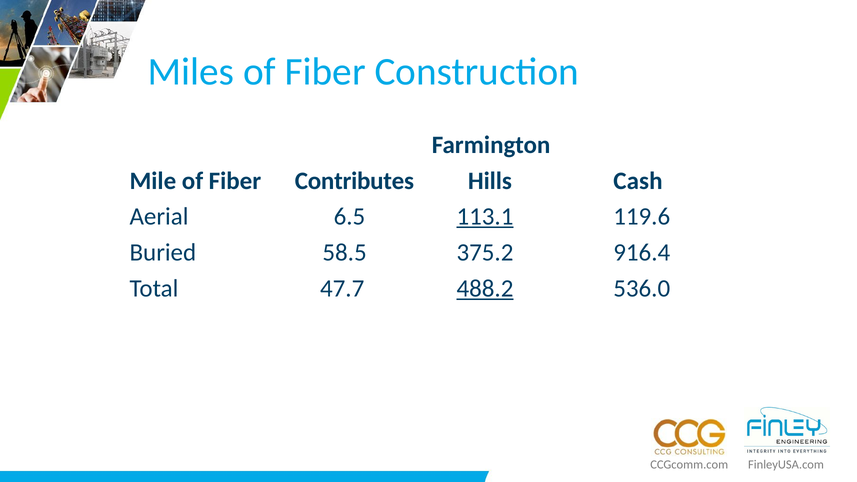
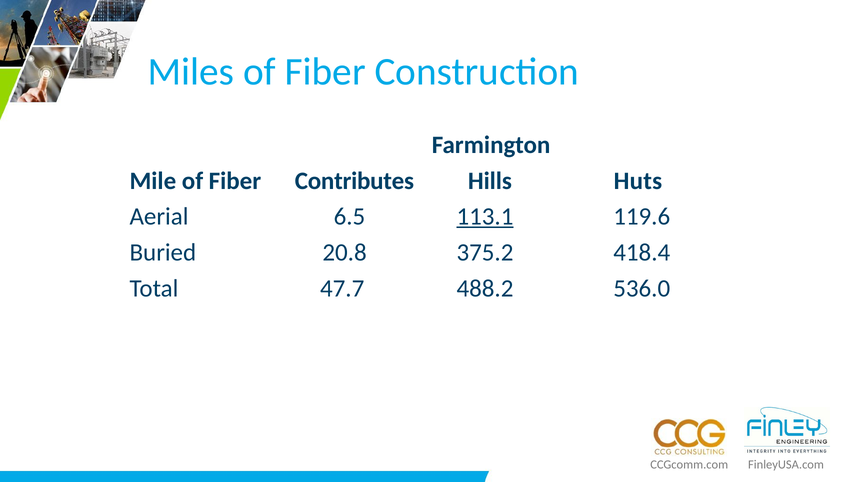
Cash: Cash -> Huts
58.5: 58.5 -> 20.8
916.4: 916.4 -> 418.4
488.2 underline: present -> none
